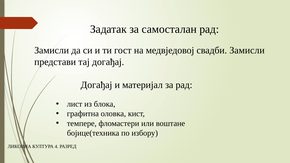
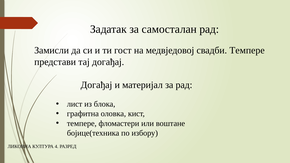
свадби Замисли: Замисли -> Темпере
